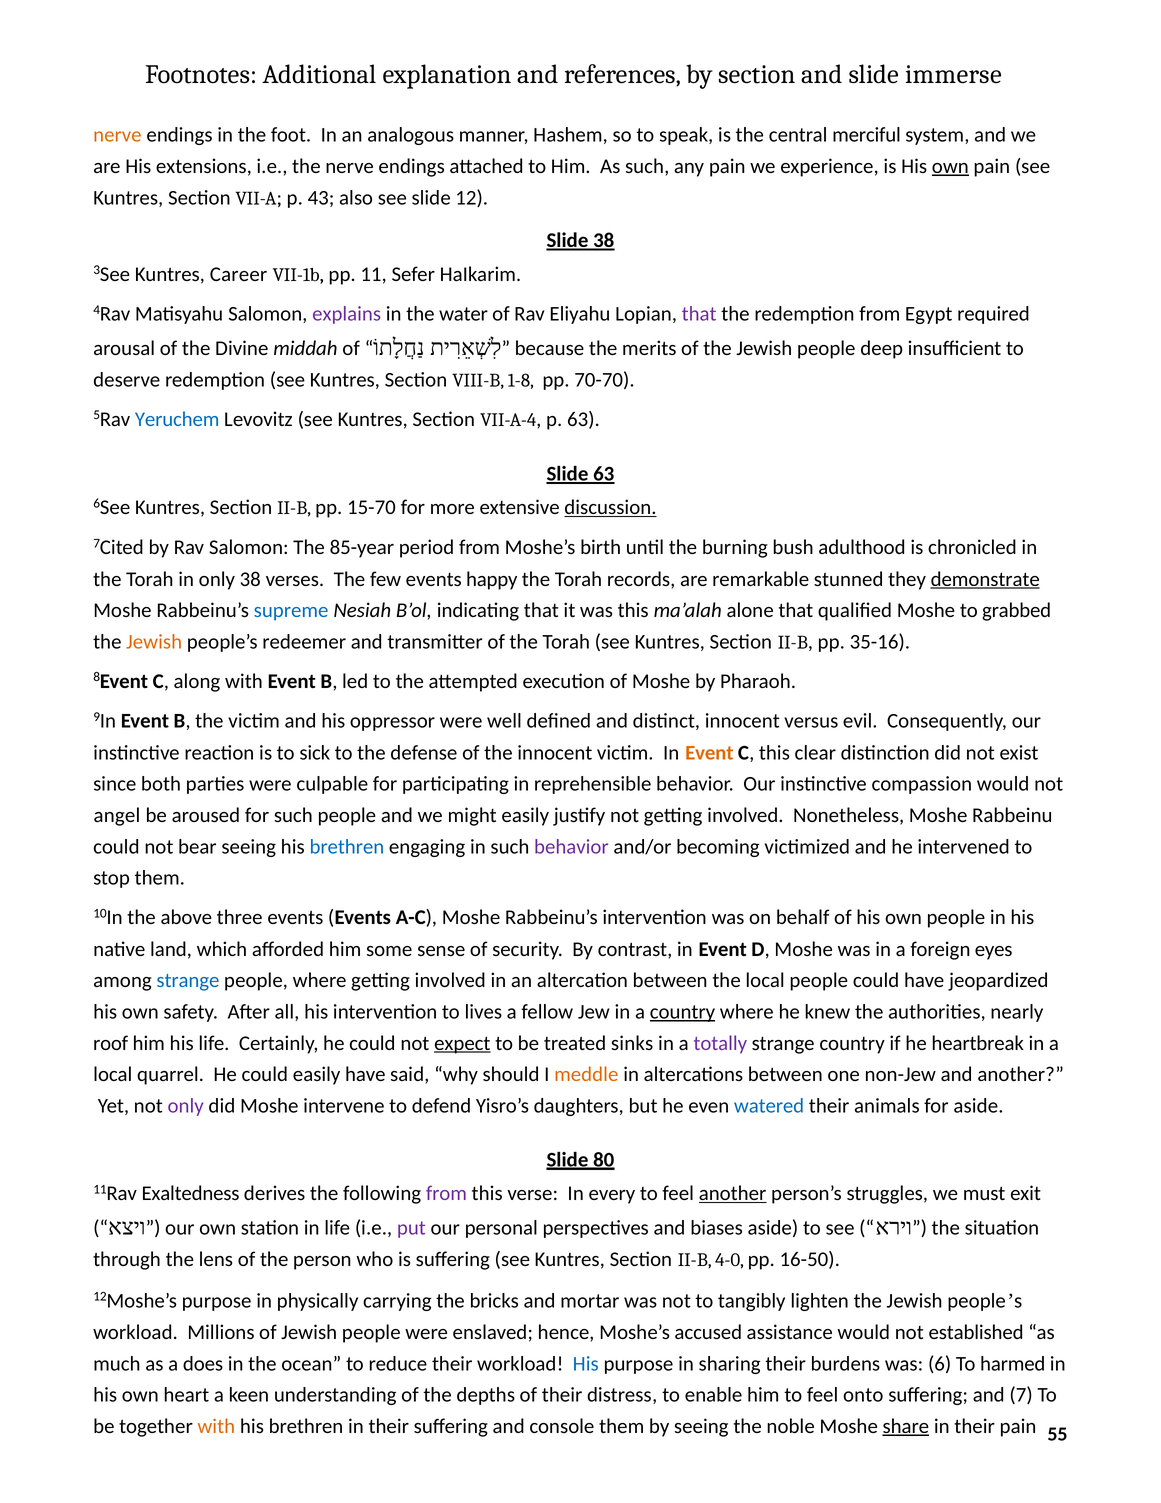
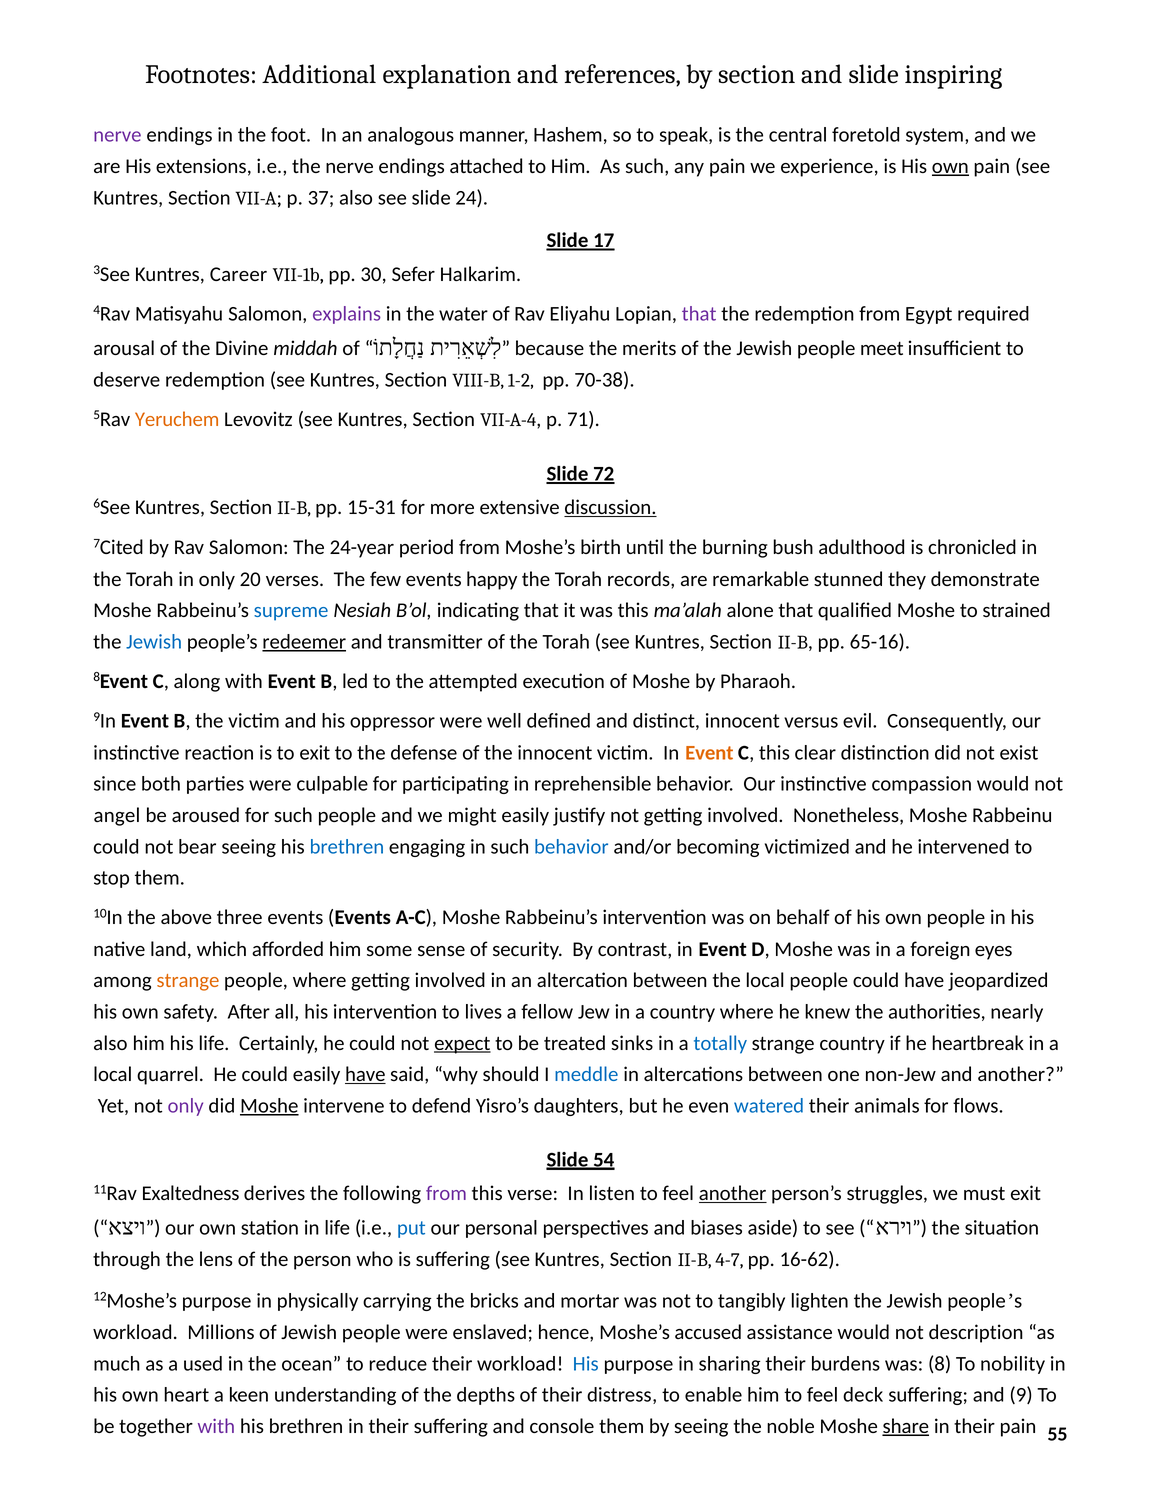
immerse: immerse -> inspiring
nerve at (117, 135) colour: orange -> purple
merciful: merciful -> foretold
43: 43 -> 37
12: 12 -> 24
Slide 38: 38 -> 17
11: 11 -> 30
deep: deep -> meet
1-8: 1-8 -> 1-2
70-70: 70-70 -> 70-38
Yeruchem colour: blue -> orange
p 63: 63 -> 71
Slide 63: 63 -> 72
15-70: 15-70 -> 15-31
85-year: 85-year -> 24-year
only 38: 38 -> 20
demonstrate underline: present -> none
grabbed: grabbed -> strained
Jewish at (154, 642) colour: orange -> blue
redeemer underline: none -> present
35-16: 35-16 -> 65-16
to sick: sick -> exit
behavior at (571, 846) colour: purple -> blue
strange at (188, 980) colour: blue -> orange
country at (682, 1011) underline: present -> none
roof at (111, 1043): roof -> also
totally colour: purple -> blue
have at (365, 1074) underline: none -> present
meddle colour: orange -> blue
Moshe at (269, 1105) underline: none -> present
for aside: aside -> flows
80: 80 -> 54
every: every -> listen
put colour: purple -> blue
4-0: 4-0 -> 4-7
16-50: 16-50 -> 16-62
established: established -> description
does: does -> used
6: 6 -> 8
harmed: harmed -> nobility
onto: onto -> deck
7: 7 -> 9
with at (216, 1426) colour: orange -> purple
